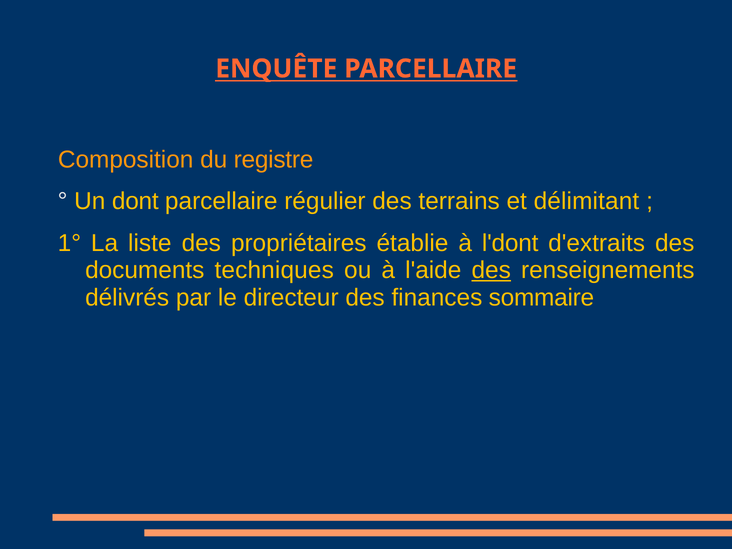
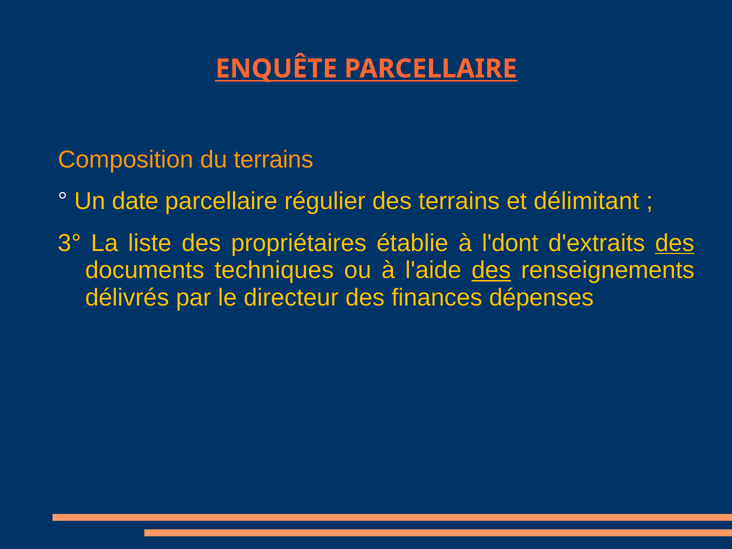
du registre: registre -> terrains
dont: dont -> date
1°: 1° -> 3°
des at (675, 243) underline: none -> present
sommaire: sommaire -> dépenses
